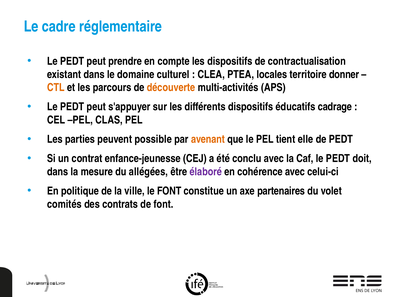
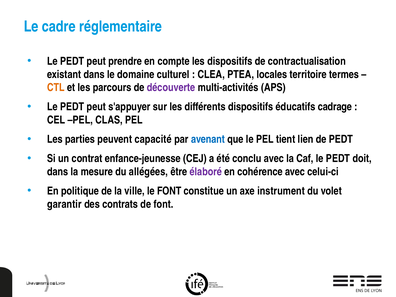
donner: donner -> termes
découverte colour: orange -> purple
possible: possible -> capacité
avenant colour: orange -> blue
elle: elle -> lien
partenaires: partenaires -> instrument
comités: comités -> garantir
